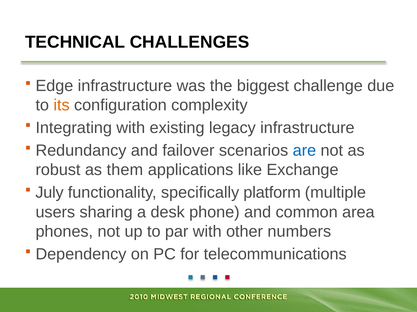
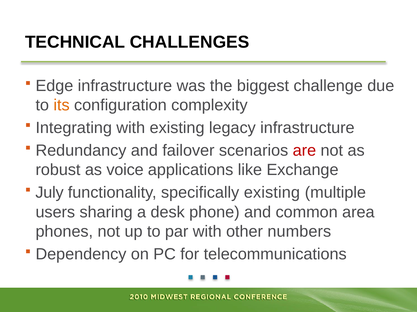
are colour: blue -> red
them: them -> voice
specifically platform: platform -> existing
